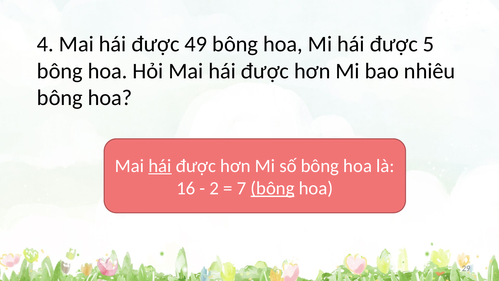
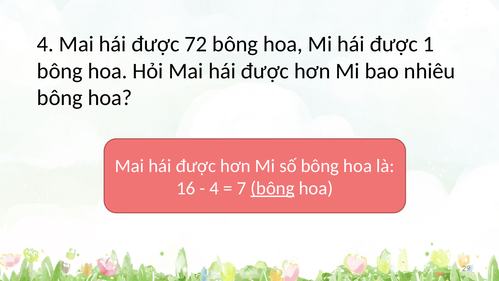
49: 49 -> 72
5: 5 -> 1
hái at (160, 166) underline: present -> none
2 at (214, 188): 2 -> 4
